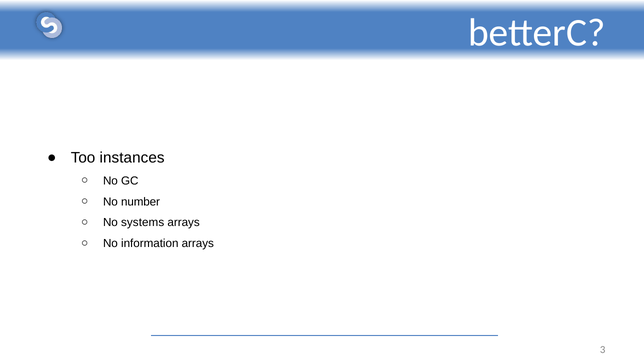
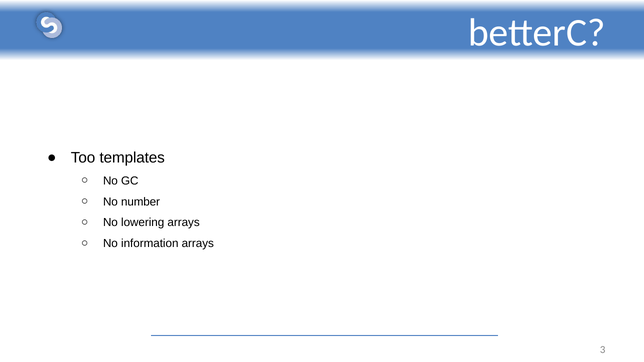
instances: instances -> templates
systems: systems -> lowering
